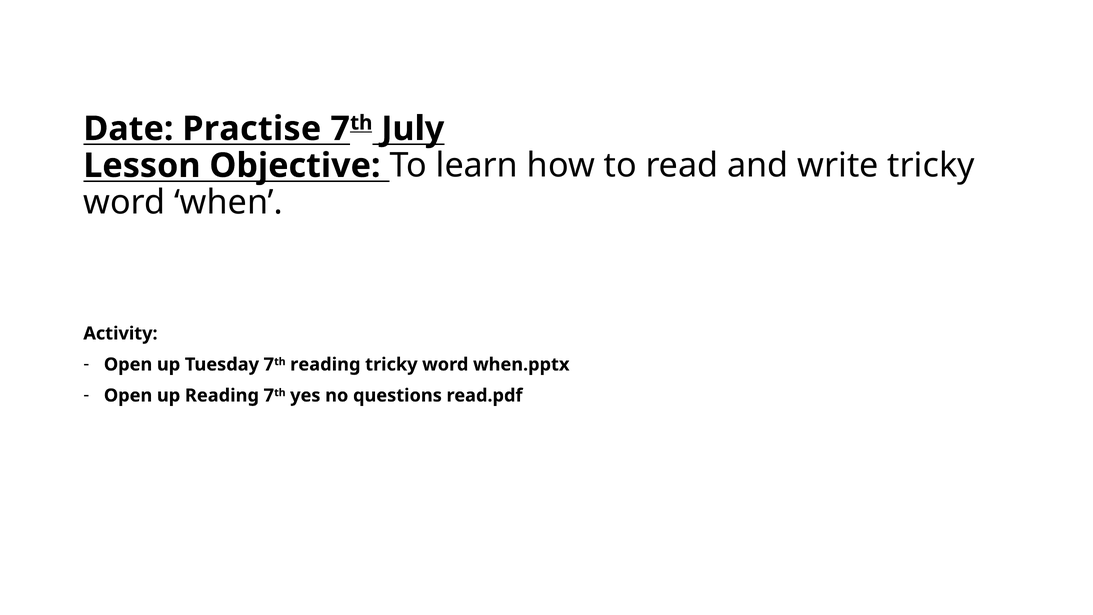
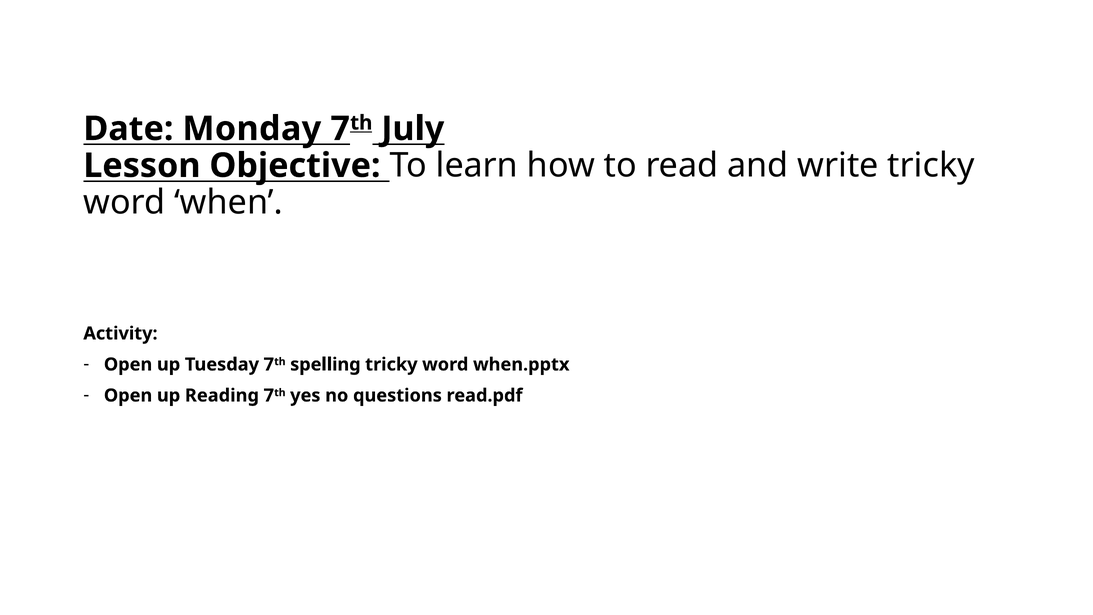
Practise: Practise -> Monday
7th reading: reading -> spelling
